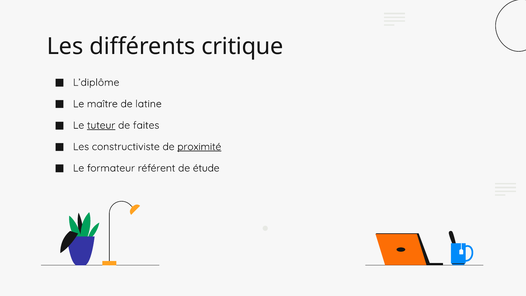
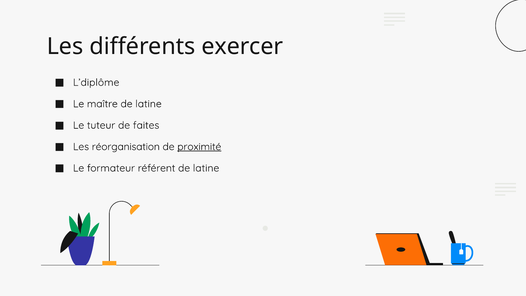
critique: critique -> exercer
tuteur underline: present -> none
constructiviste: constructiviste -> réorganisation
référent de étude: étude -> latine
